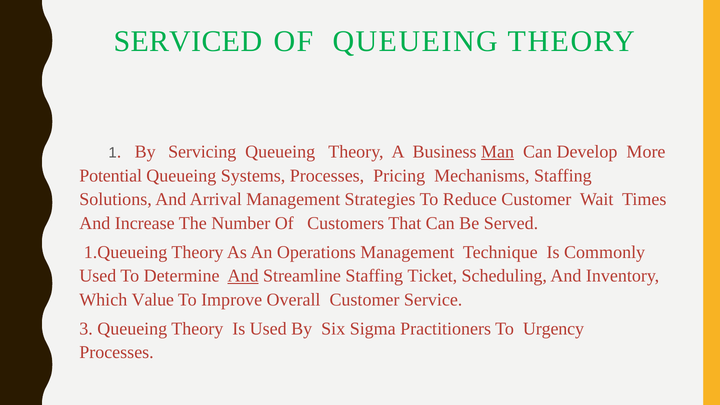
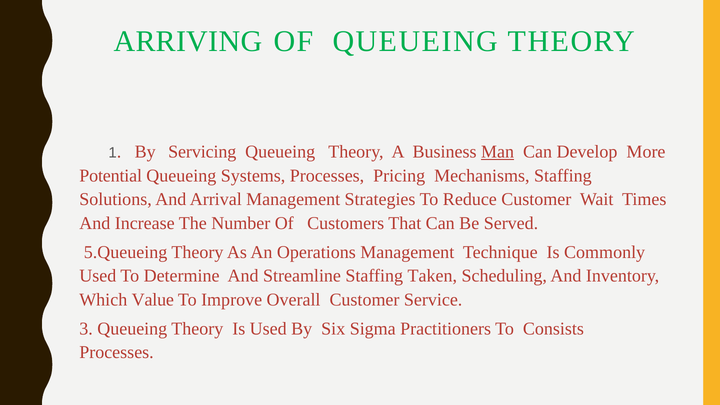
SERVICED: SERVICED -> ARRIVING
1.Queueing: 1.Queueing -> 5.Queueing
And at (243, 276) underline: present -> none
Ticket: Ticket -> Taken
Urgency: Urgency -> Consists
